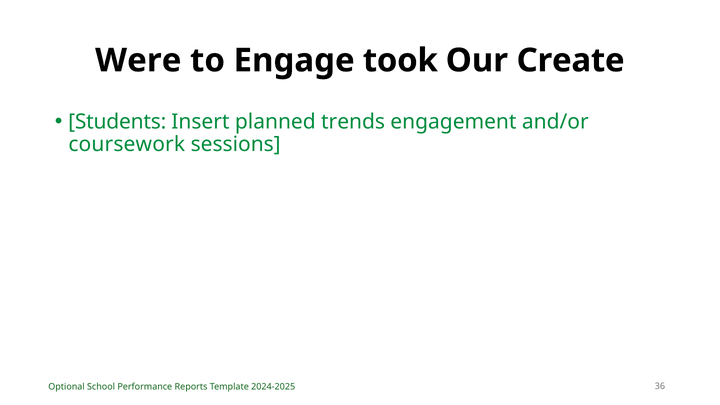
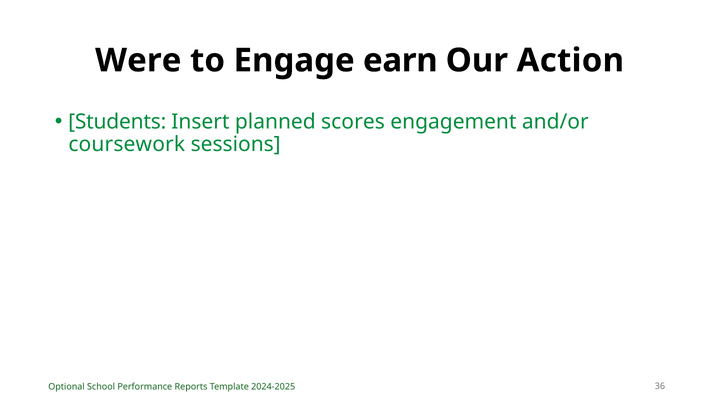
took: took -> earn
Create: Create -> Action
trends: trends -> scores
